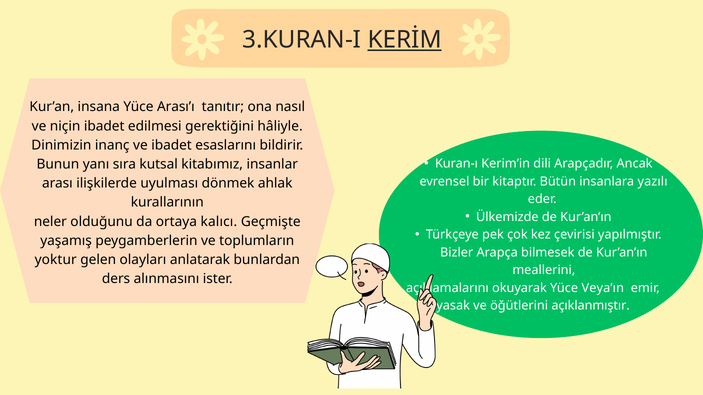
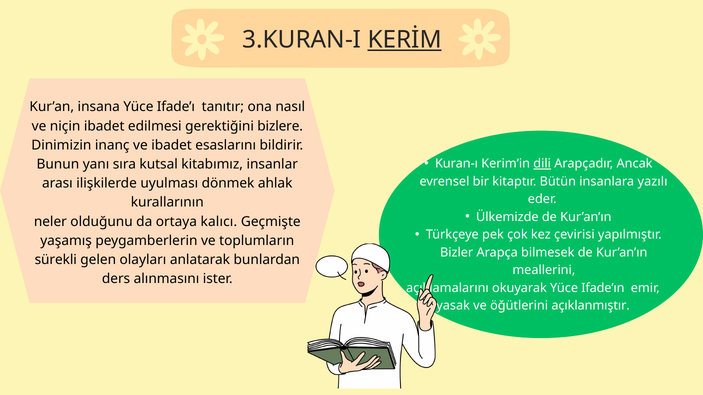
Arası’ı: Arası’ı -> Ifade’ı
hâliyle: hâliyle -> bizlere
dili underline: none -> present
yoktur: yoktur -> sürekli
Veya’ın: Veya’ın -> Ifade’ın
